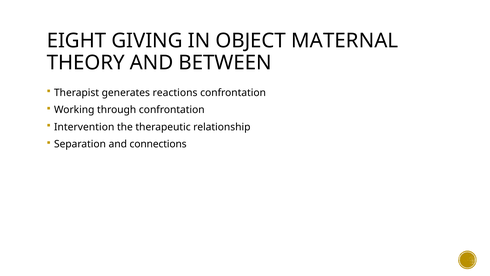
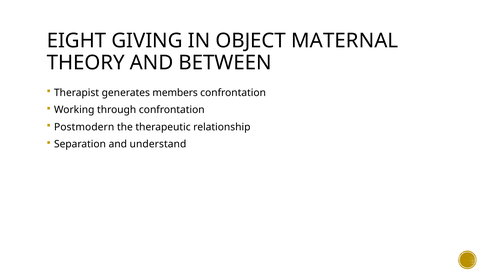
reactions: reactions -> members
Intervention: Intervention -> Postmodern
connections: connections -> understand
